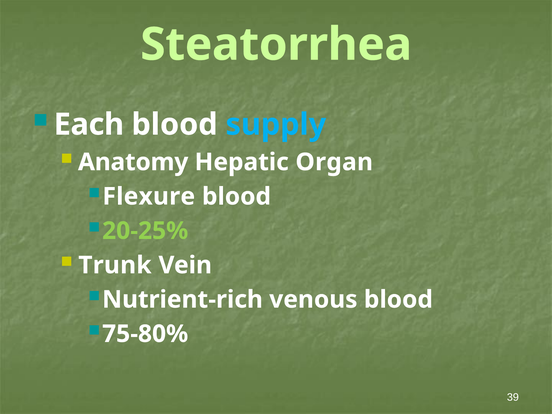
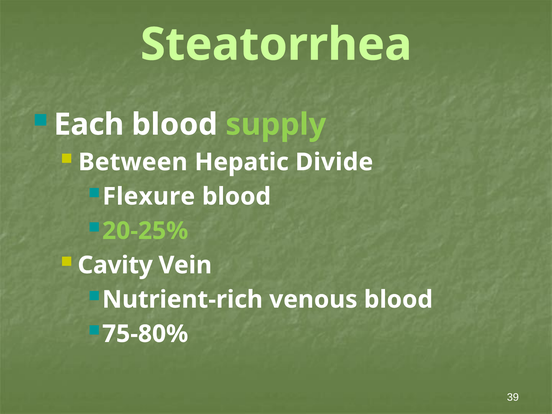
supply colour: light blue -> light green
Anatomy: Anatomy -> Between
Organ: Organ -> Divide
Trunk: Trunk -> Cavity
